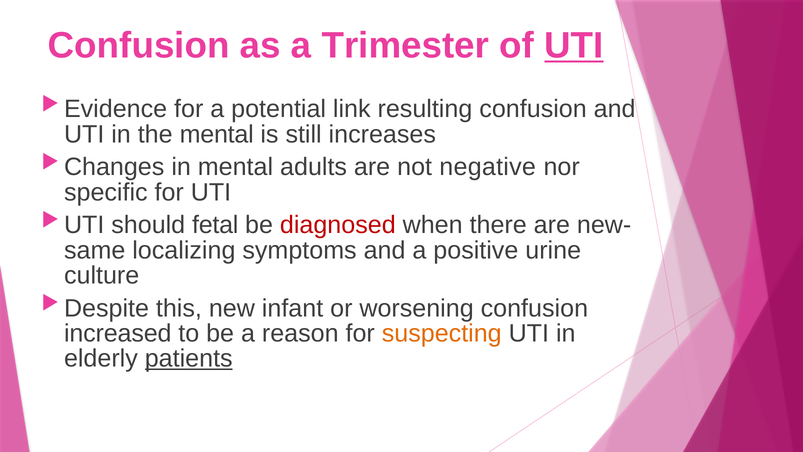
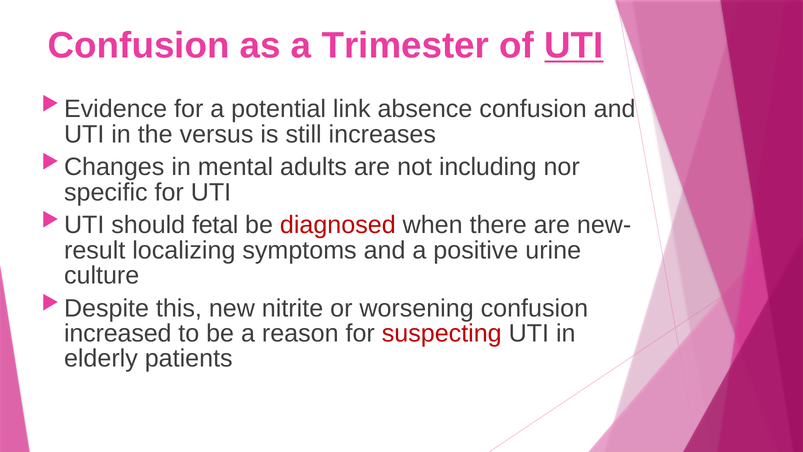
resulting: resulting -> absence
the mental: mental -> versus
negative: negative -> including
same: same -> result
infant: infant -> nitrite
suspecting colour: orange -> red
patients underline: present -> none
